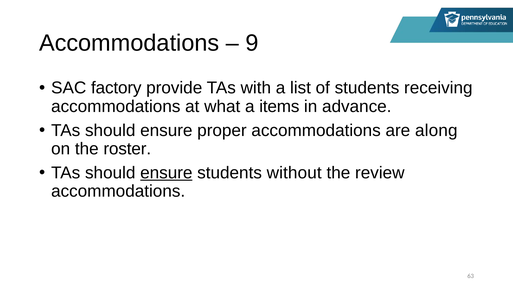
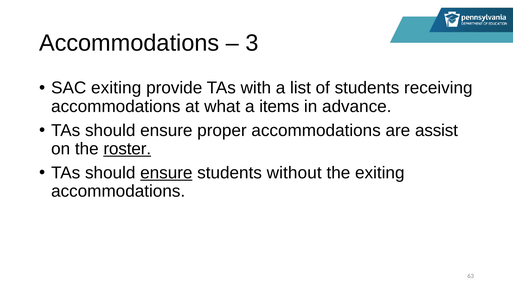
9: 9 -> 3
SAC factory: factory -> exiting
along: along -> assist
roster underline: none -> present
the review: review -> exiting
